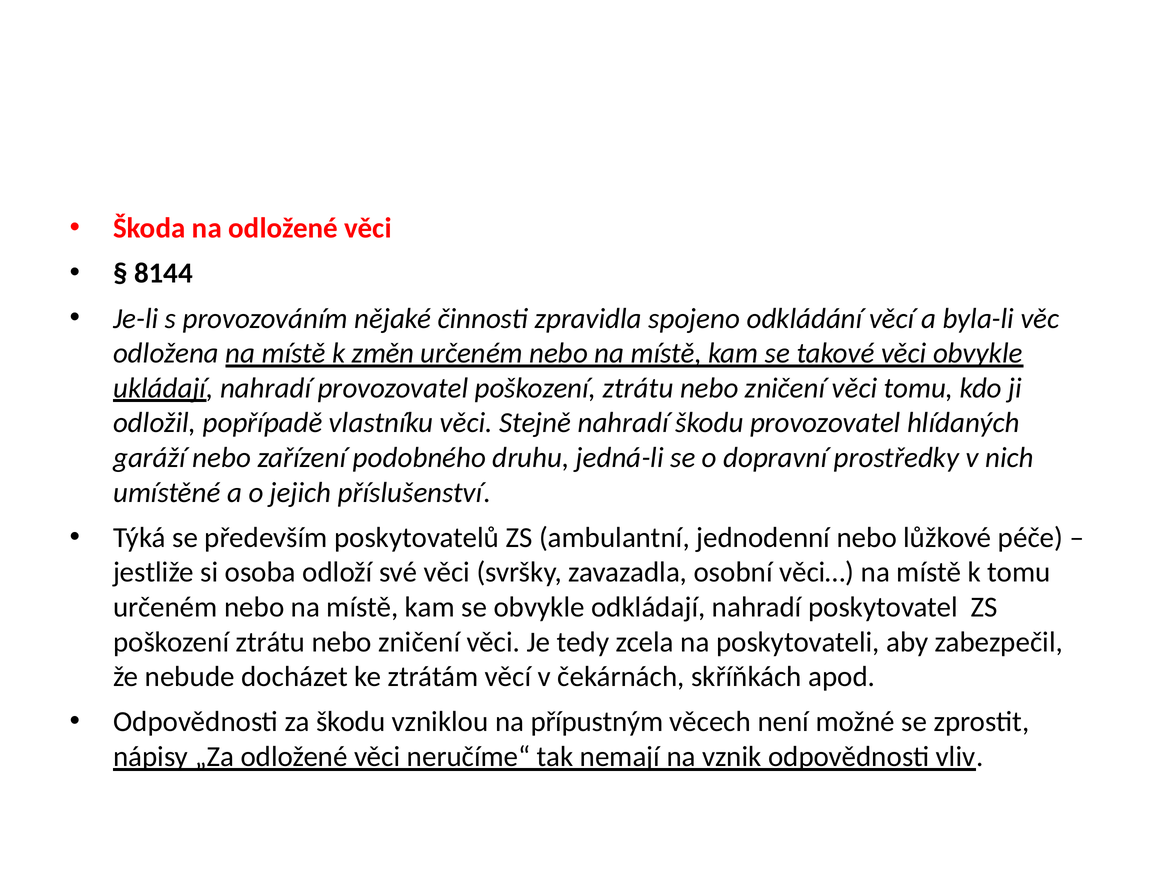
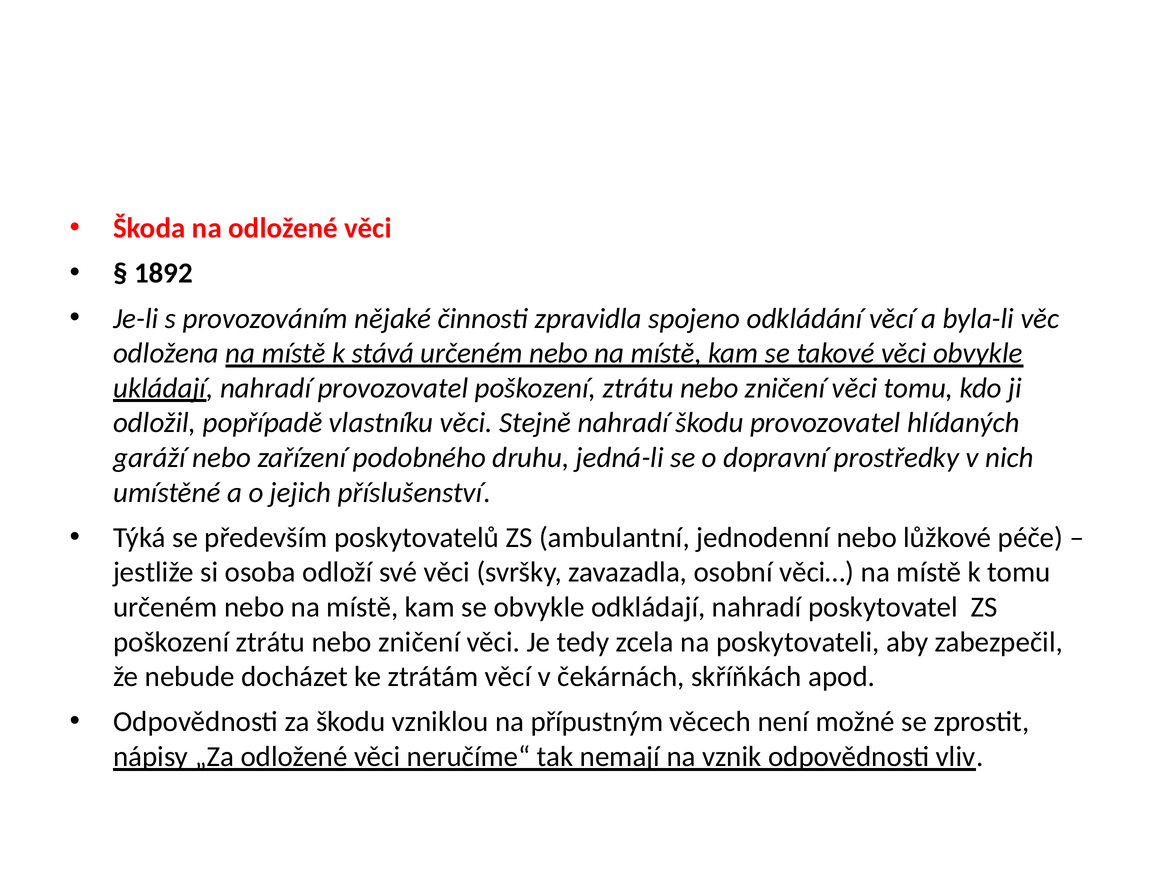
8144: 8144 -> 1892
změn: změn -> stává
